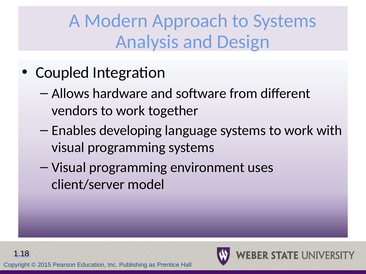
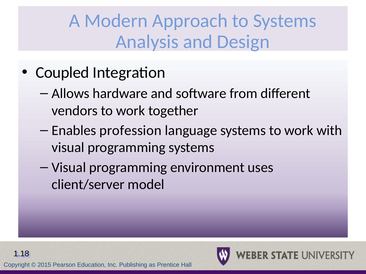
developing: developing -> profession
